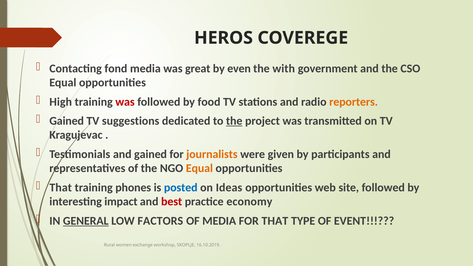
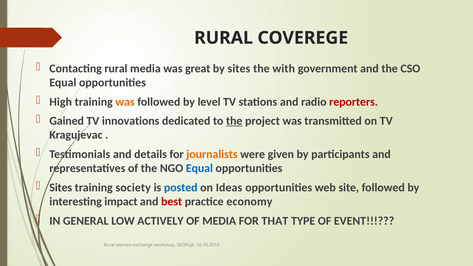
HEROS at (224, 38): HEROS -> RURAL
Contacting fond: fond -> rural
by even: even -> sites
was at (125, 102) colour: red -> orange
food: food -> level
reporters colour: orange -> red
suggestions: suggestions -> innovations
and gained: gained -> details
Equal at (199, 168) colour: orange -> blue
That at (61, 188): That -> Sites
phones: phones -> society
GENERAL underline: present -> none
FACTORS: FACTORS -> ACTIVELY
